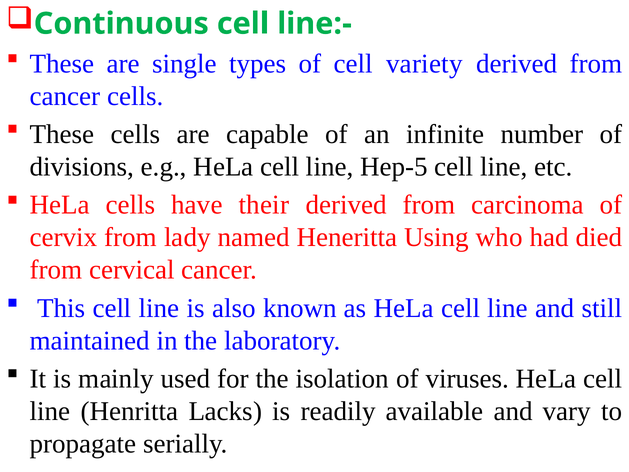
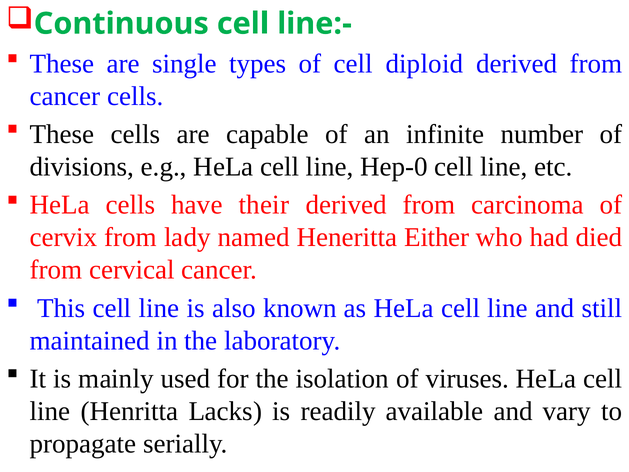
variety: variety -> diploid
Hep-5: Hep-5 -> Hep-0
Using: Using -> Either
